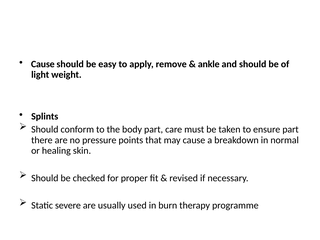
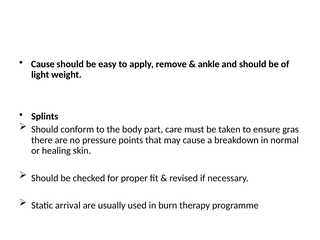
ensure part: part -> gras
severe: severe -> arrival
